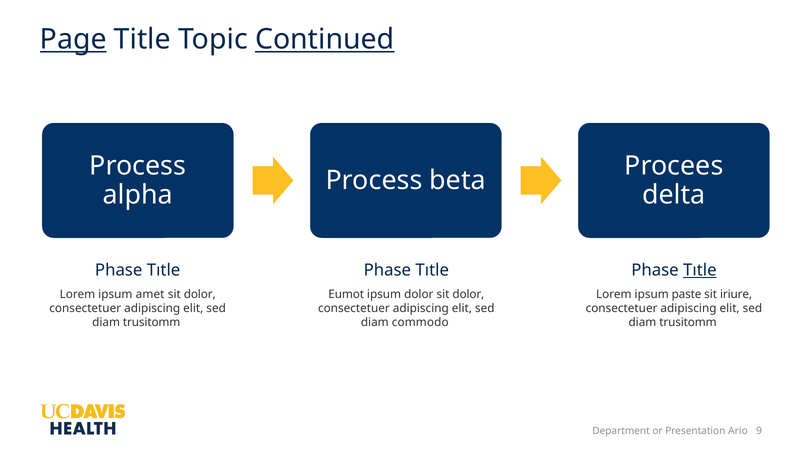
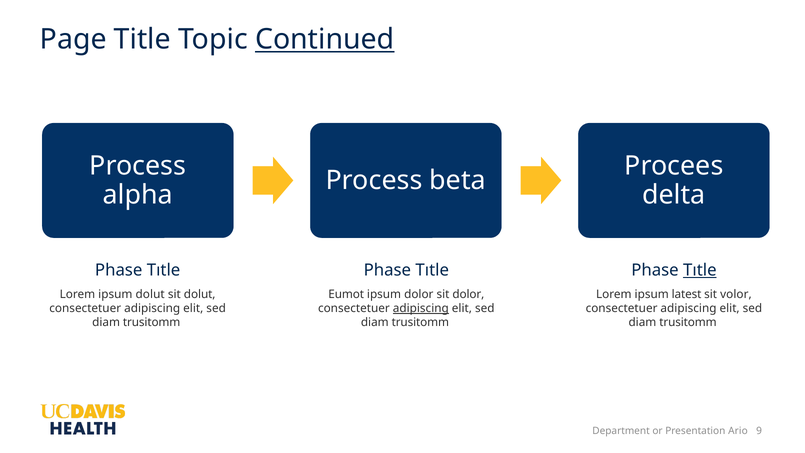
Page underline: present -> none
ipsum amet: amet -> dolut
dolor at (200, 294): dolor -> dolut
paste: paste -> latest
iriure: iriure -> volor
adipiscing at (421, 308) underline: none -> present
commodo at (420, 322): commodo -> trusitomm
